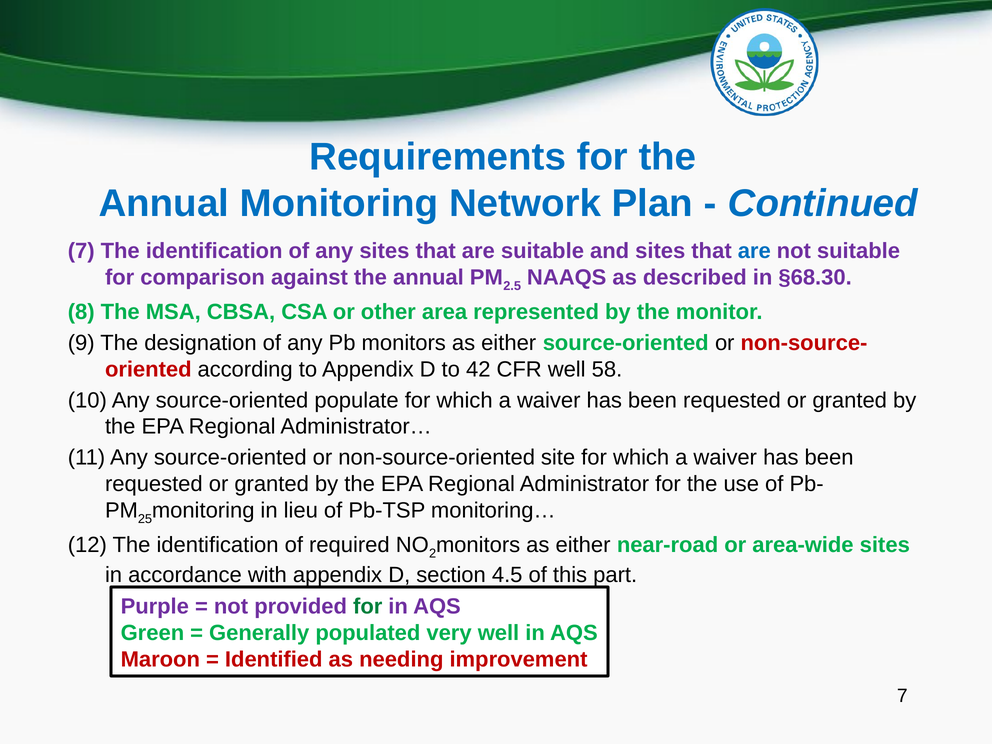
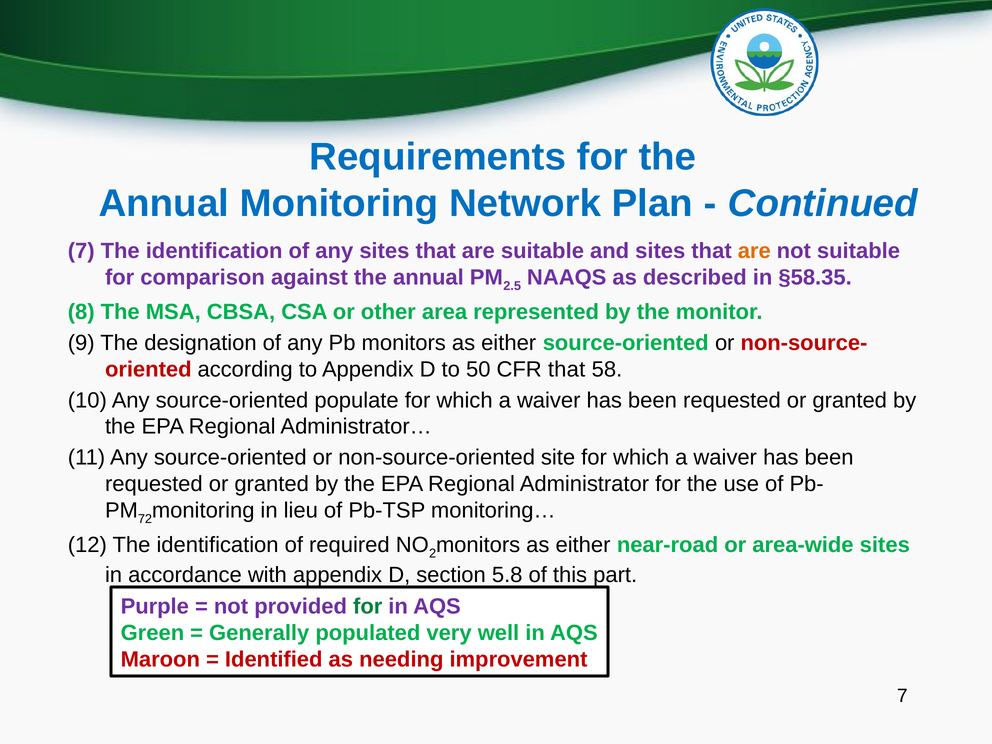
are at (754, 251) colour: blue -> orange
§68.30: §68.30 -> §58.35
42: 42 -> 50
CFR well: well -> that
25: 25 -> 72
4.5: 4.5 -> 5.8
